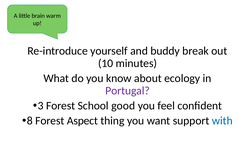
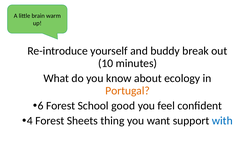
Portugal colour: purple -> orange
3: 3 -> 6
8: 8 -> 4
Aspect: Aspect -> Sheets
